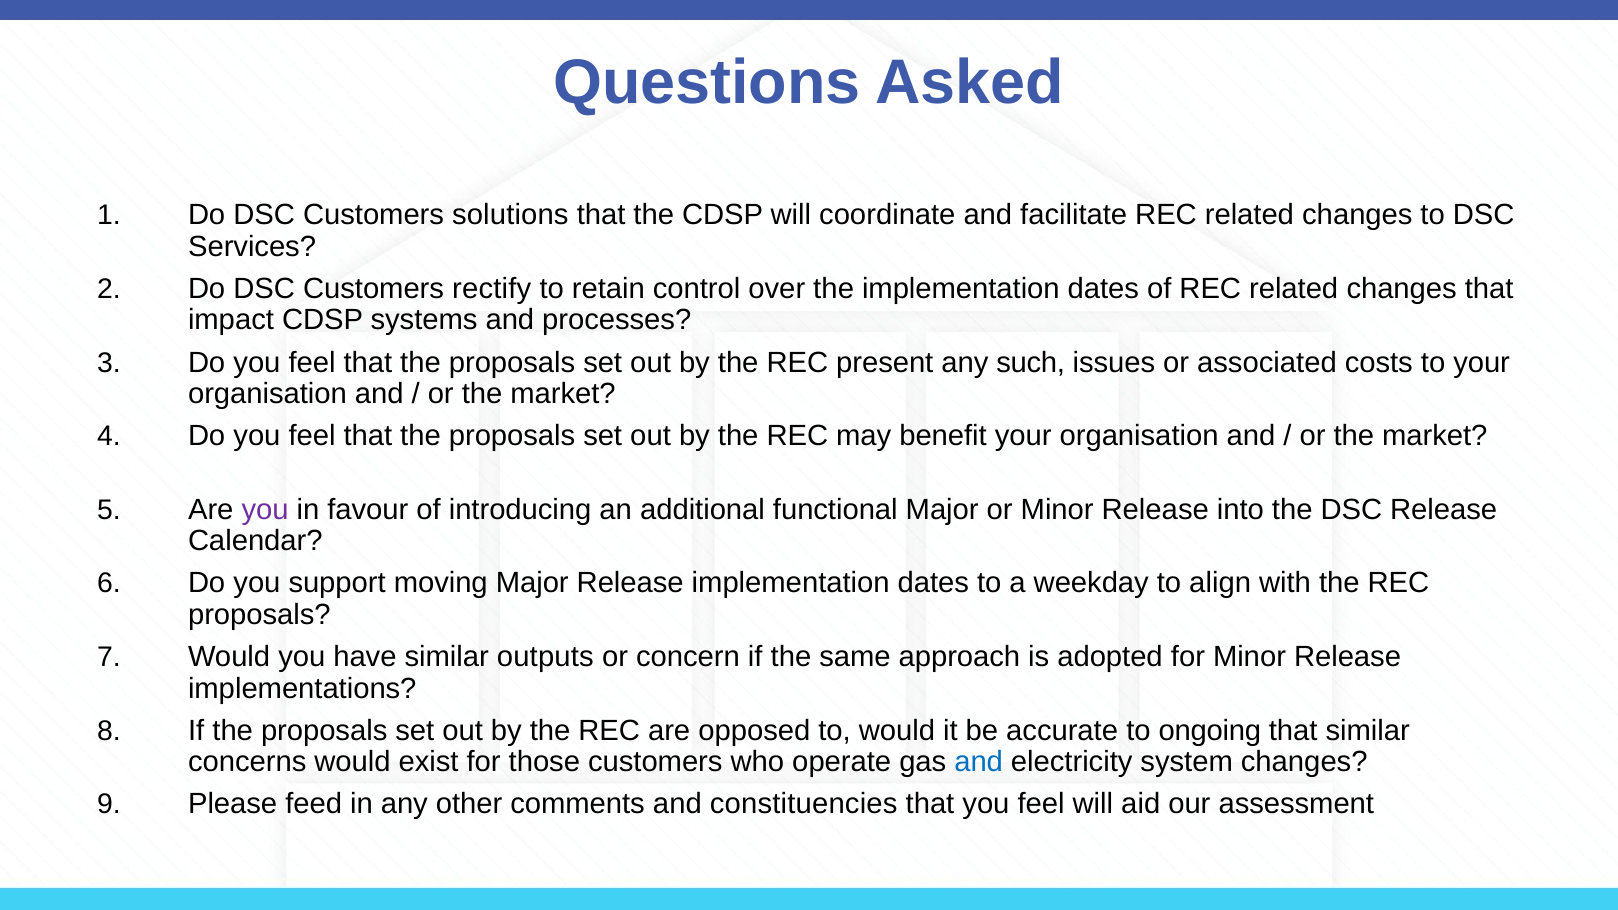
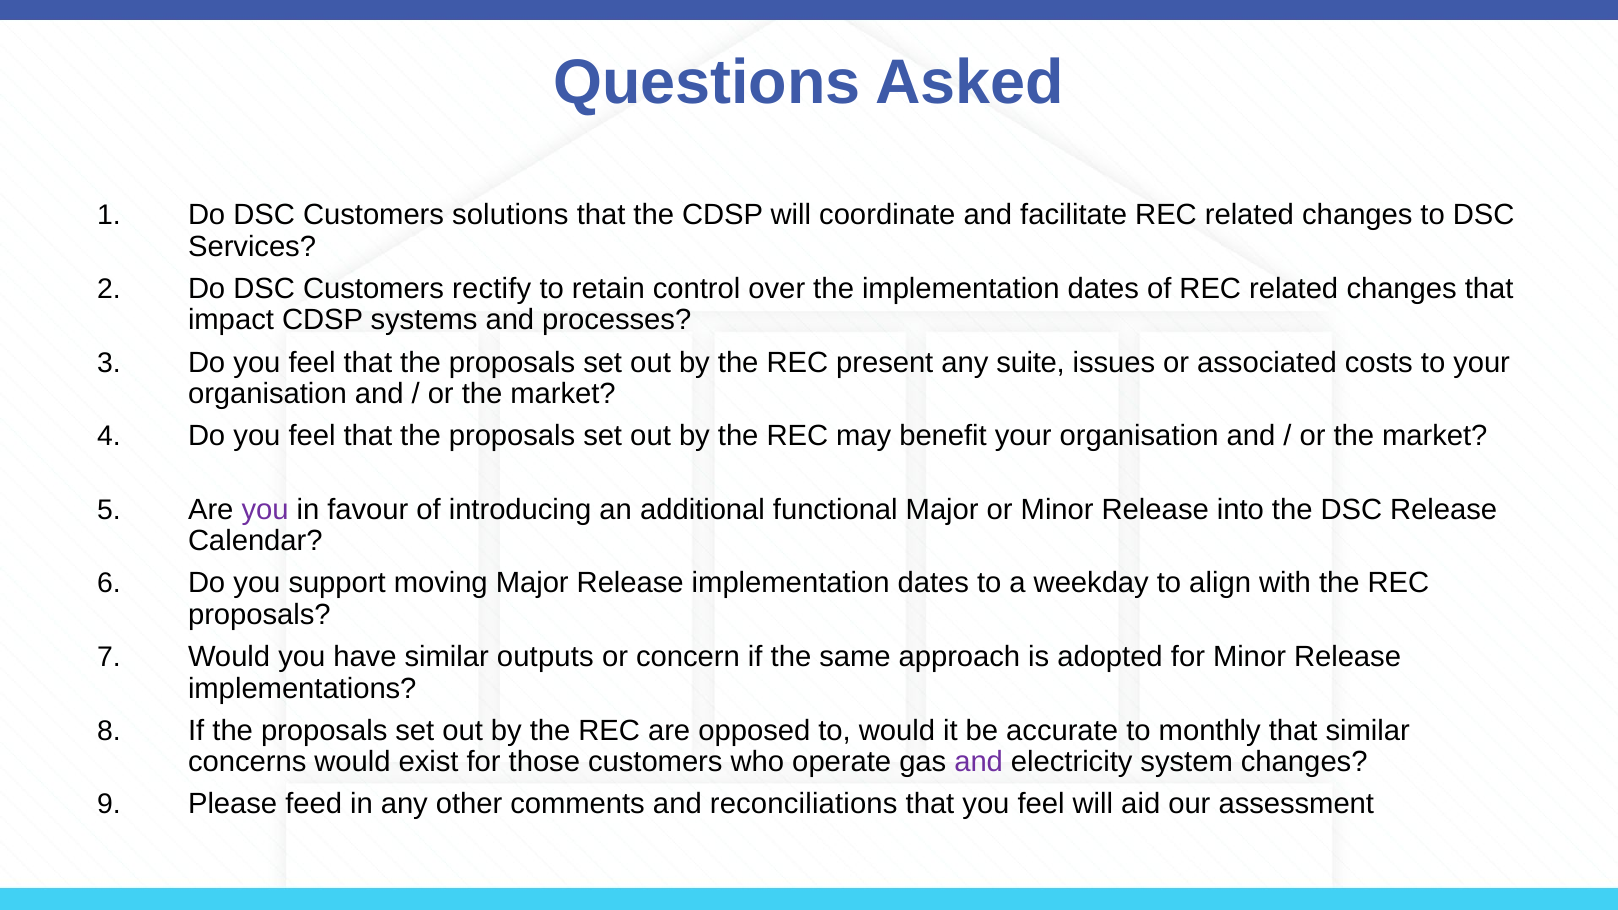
such: such -> suite
ongoing: ongoing -> monthly
and at (979, 762) colour: blue -> purple
constituencies: constituencies -> reconciliations
